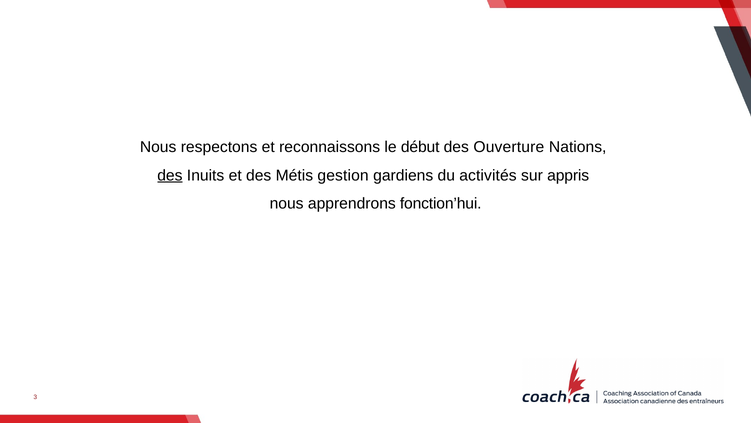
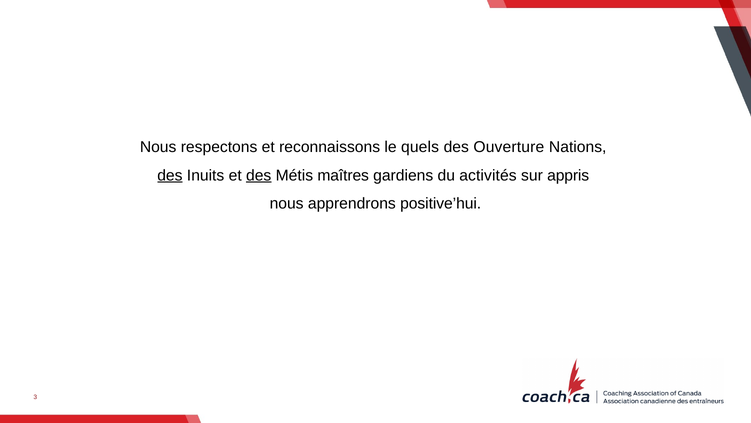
début: début -> quels
des at (259, 175) underline: none -> present
gestion: gestion -> maîtres
fonction’hui: fonction’hui -> positive’hui
